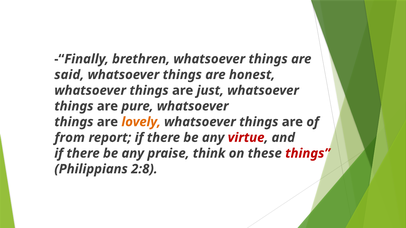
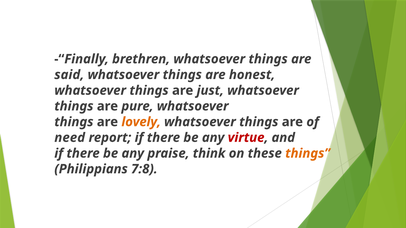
from: from -> need
things at (308, 154) colour: red -> orange
2:8: 2:8 -> 7:8
